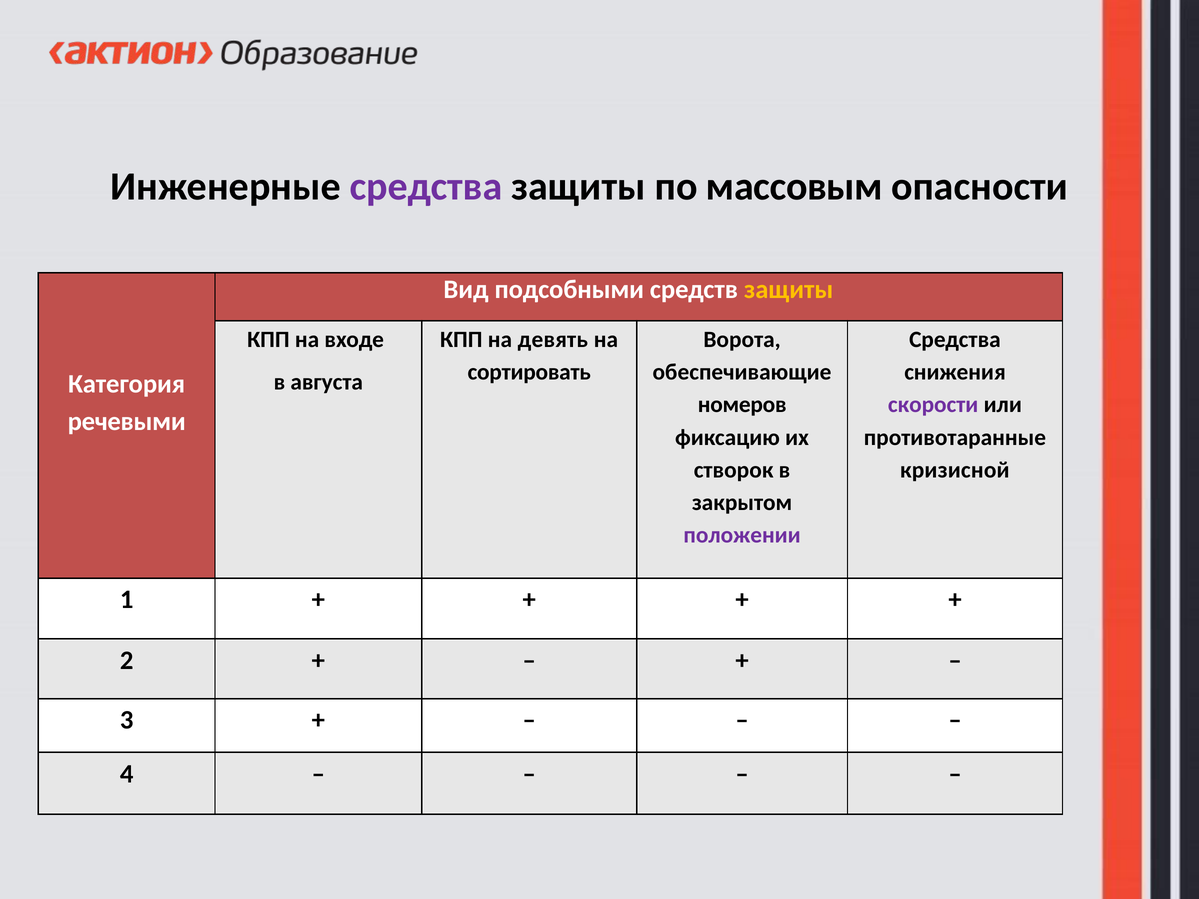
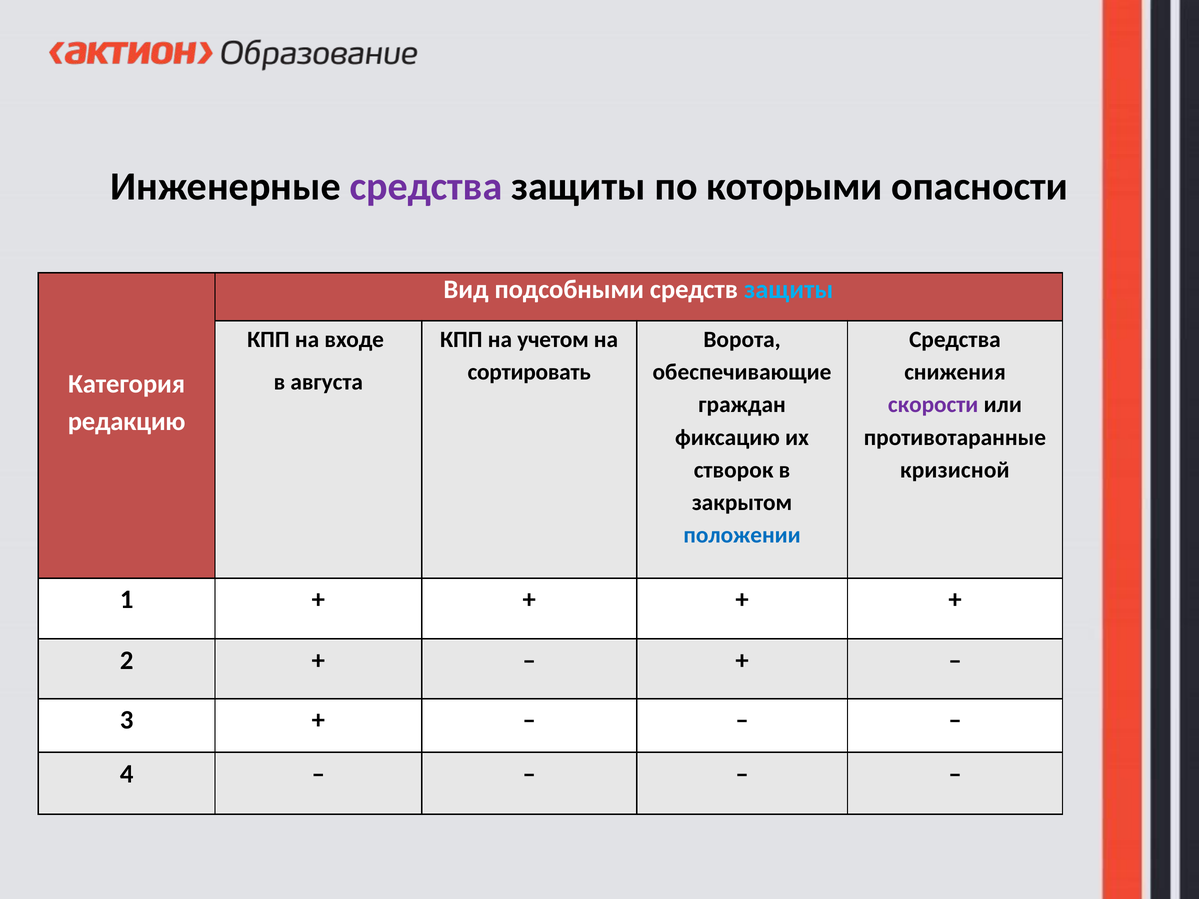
массовым: массовым -> которыми
защиты at (789, 289) colour: yellow -> light blue
девять: девять -> учетом
номеров: номеров -> граждан
речевыми: речевыми -> редакцию
положении colour: purple -> blue
